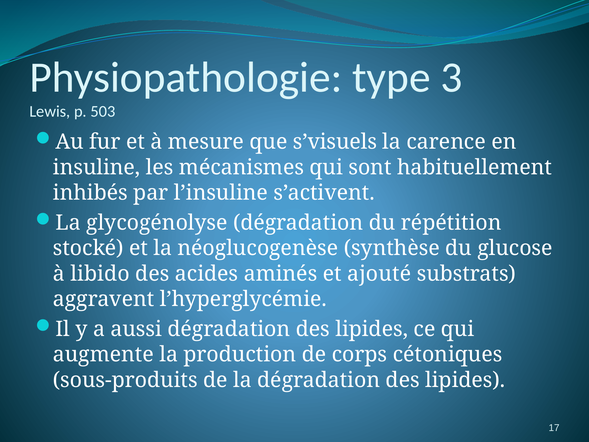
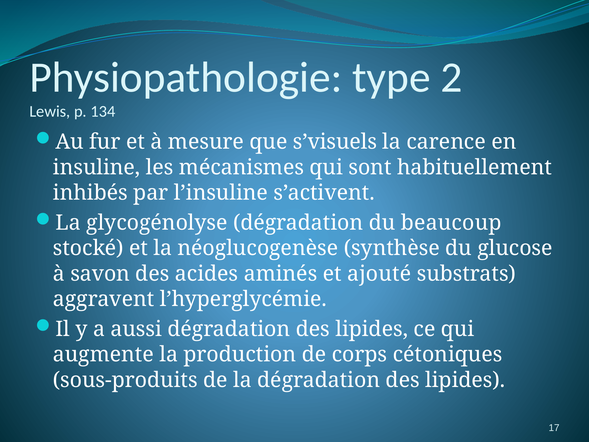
3: 3 -> 2
503: 503 -> 134
répétition: répétition -> beaucoup
libido: libido -> savon
